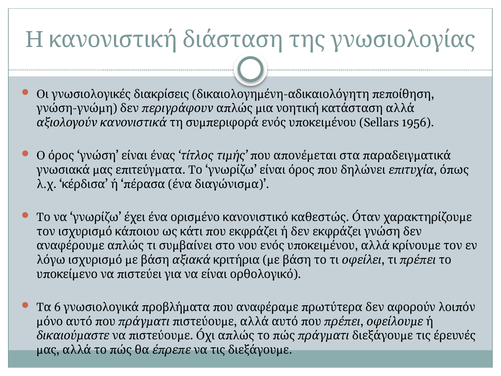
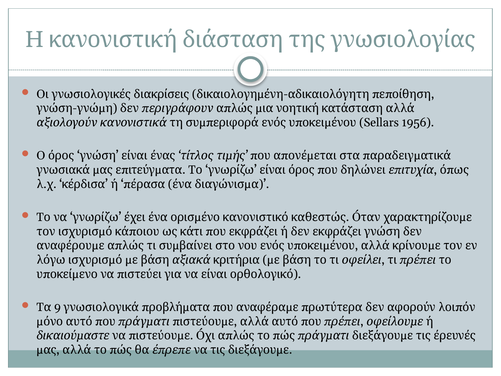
6: 6 -> 9
